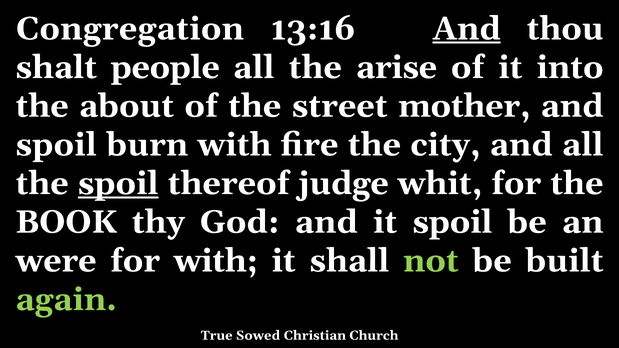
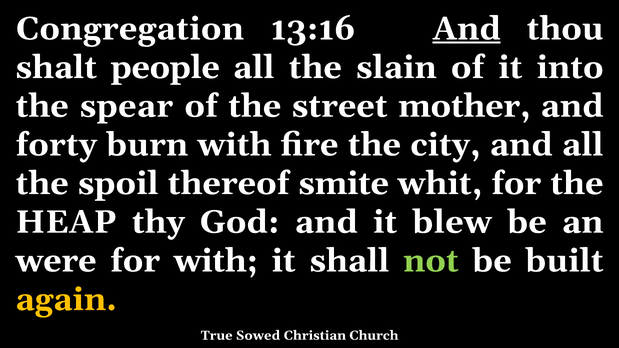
arise: arise -> slain
about: about -> spear
spoil at (56, 145): spoil -> forty
spoil at (118, 184) underline: present -> none
judge: judge -> smite
BOOK: BOOK -> HEAP
it spoil: spoil -> blew
again colour: light green -> yellow
